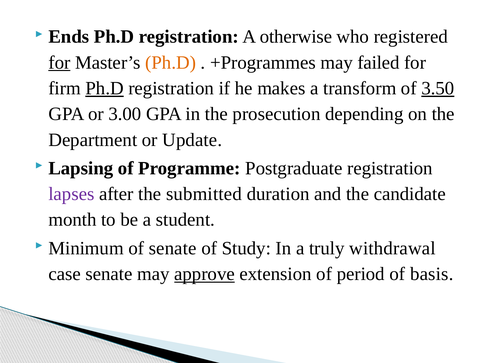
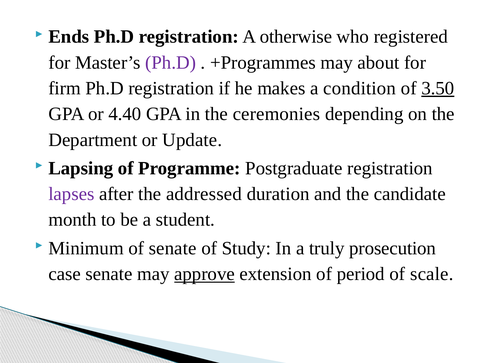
for at (59, 63) underline: present -> none
Ph.D at (171, 63) colour: orange -> purple
failed: failed -> about
Ph.D at (105, 88) underline: present -> none
transform: transform -> condition
3.00: 3.00 -> 4.40
prosecution: prosecution -> ceremonies
submitted: submitted -> addressed
withdrawal: withdrawal -> prosecution
basis: basis -> scale
